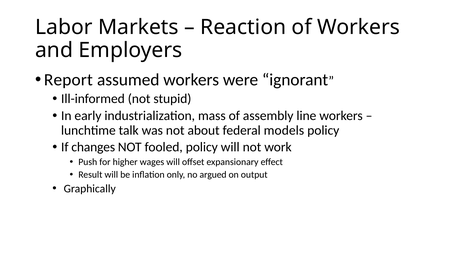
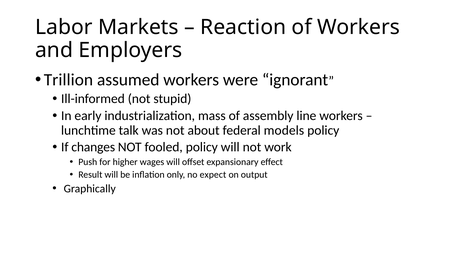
Report: Report -> Trillion
argued: argued -> expect
